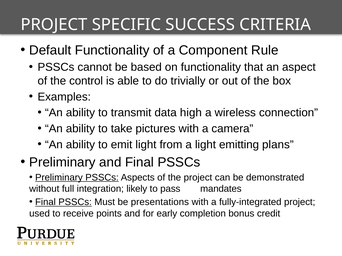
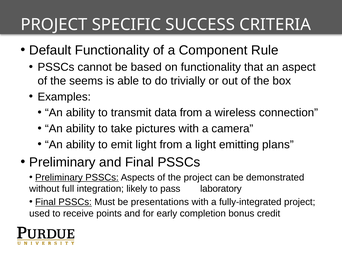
control: control -> seems
data high: high -> from
mandates: mandates -> laboratory
